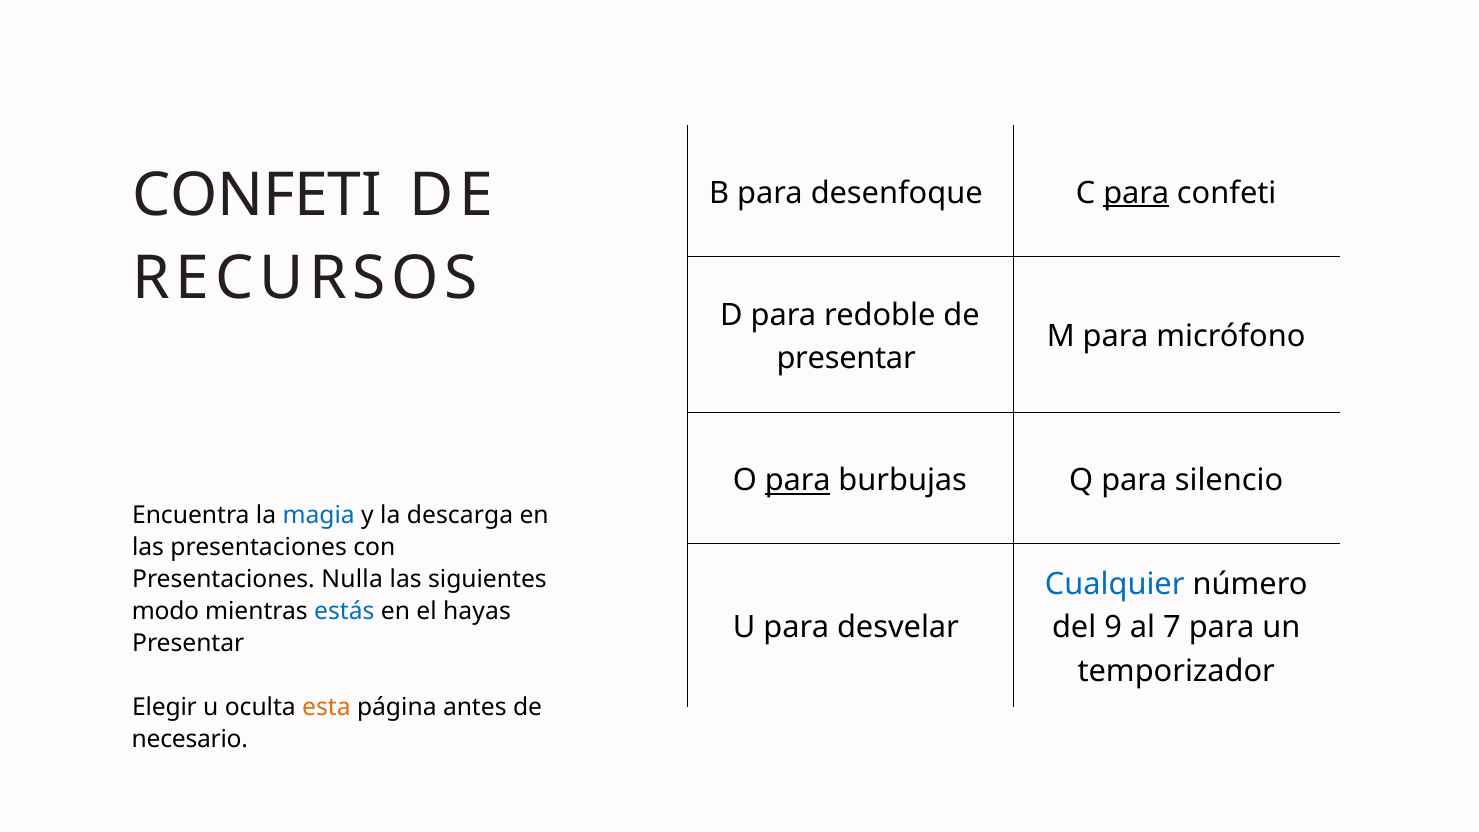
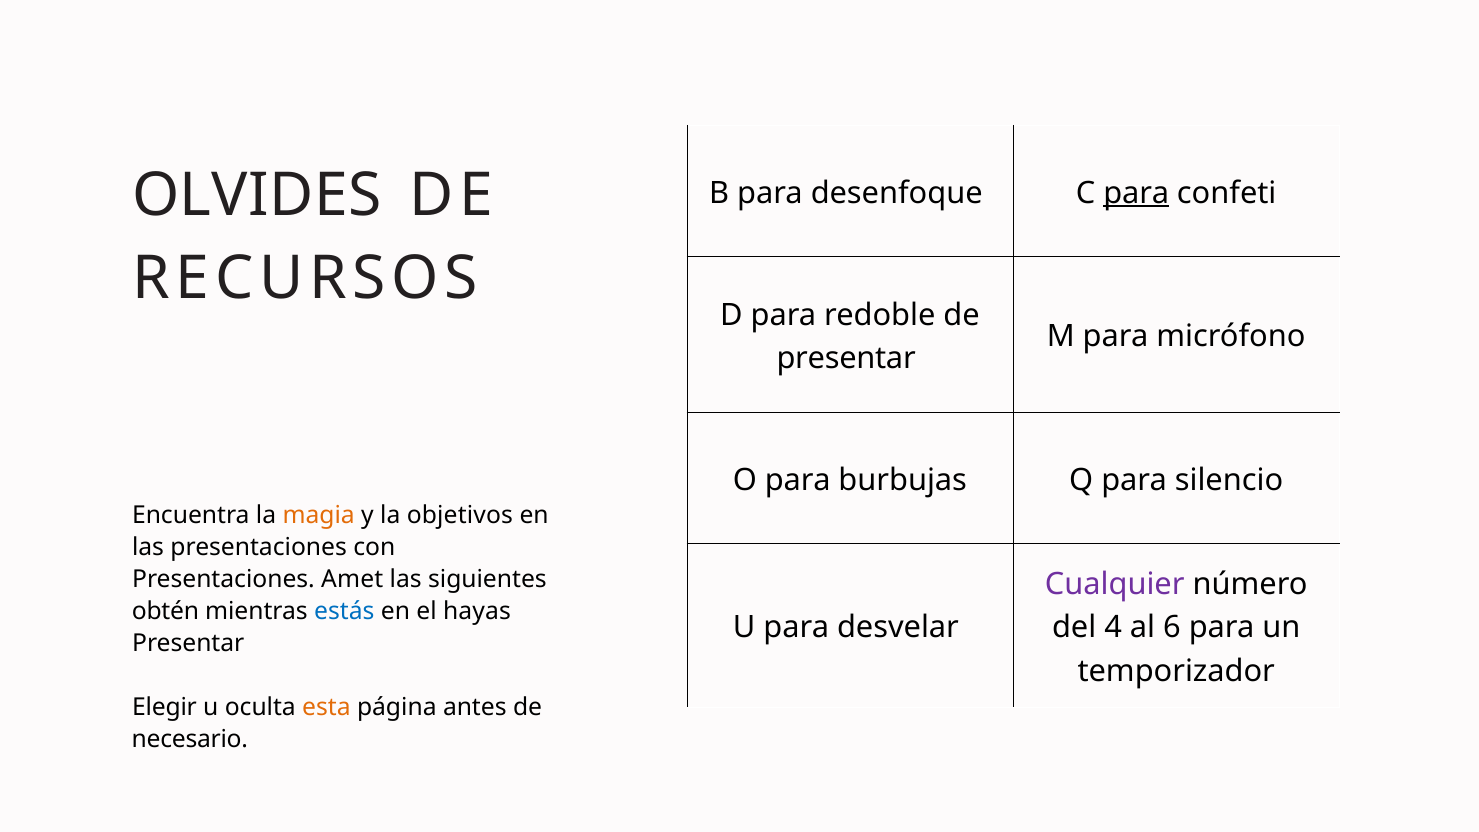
CONFETI at (257, 195): CONFETI -> OLVIDES
para at (798, 480) underline: present -> none
magia colour: blue -> orange
descarga: descarga -> objetivos
Nulla: Nulla -> Amet
Cualquier colour: blue -> purple
modo: modo -> obtén
9: 9 -> 4
7: 7 -> 6
